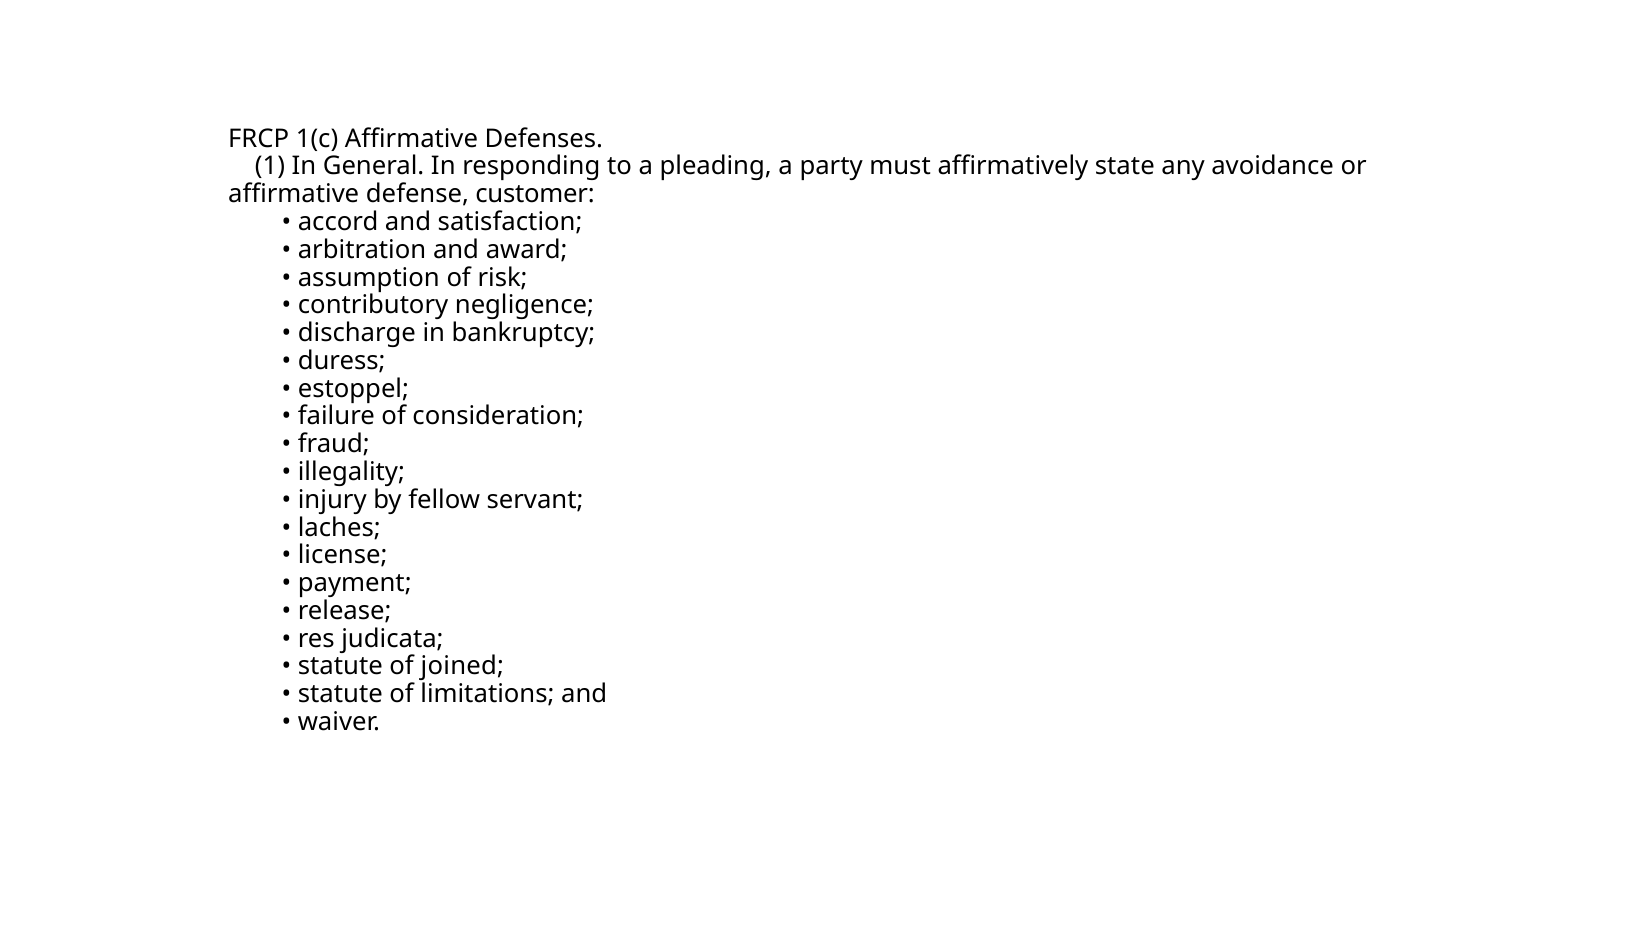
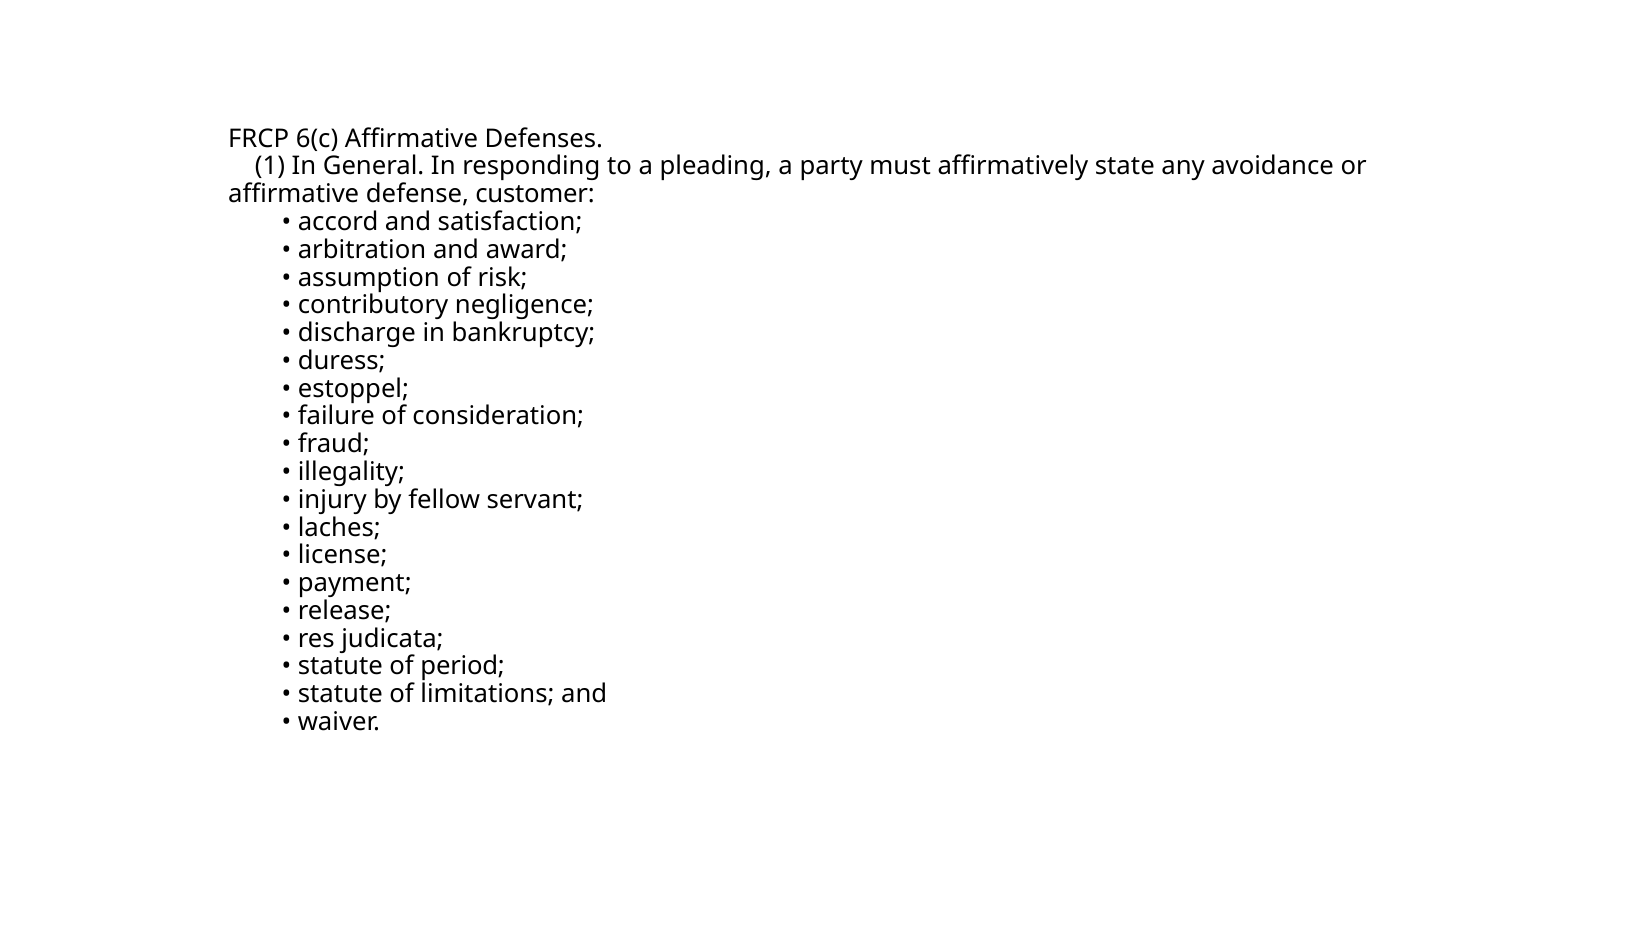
1(c: 1(c -> 6(c
joined: joined -> period
